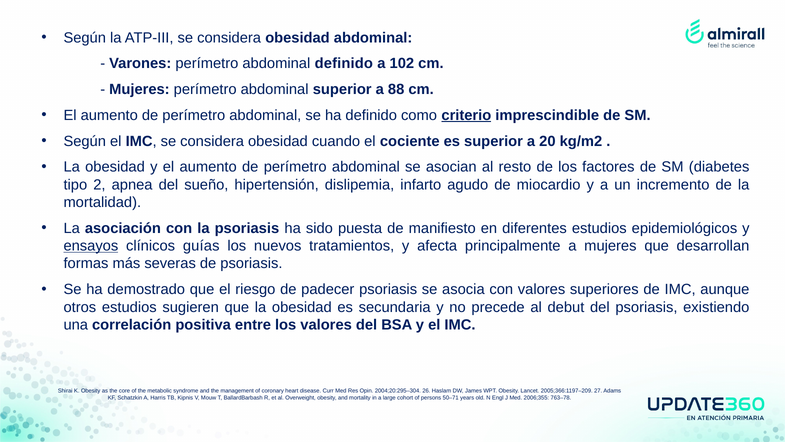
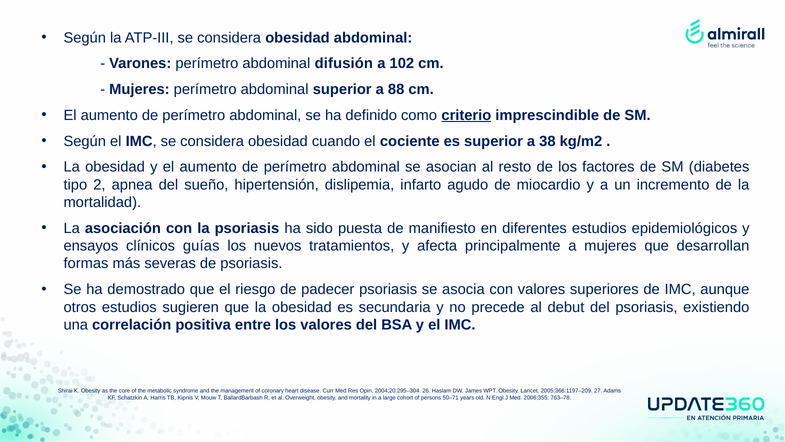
abdominal definido: definido -> difusión
20: 20 -> 38
ensayos underline: present -> none
